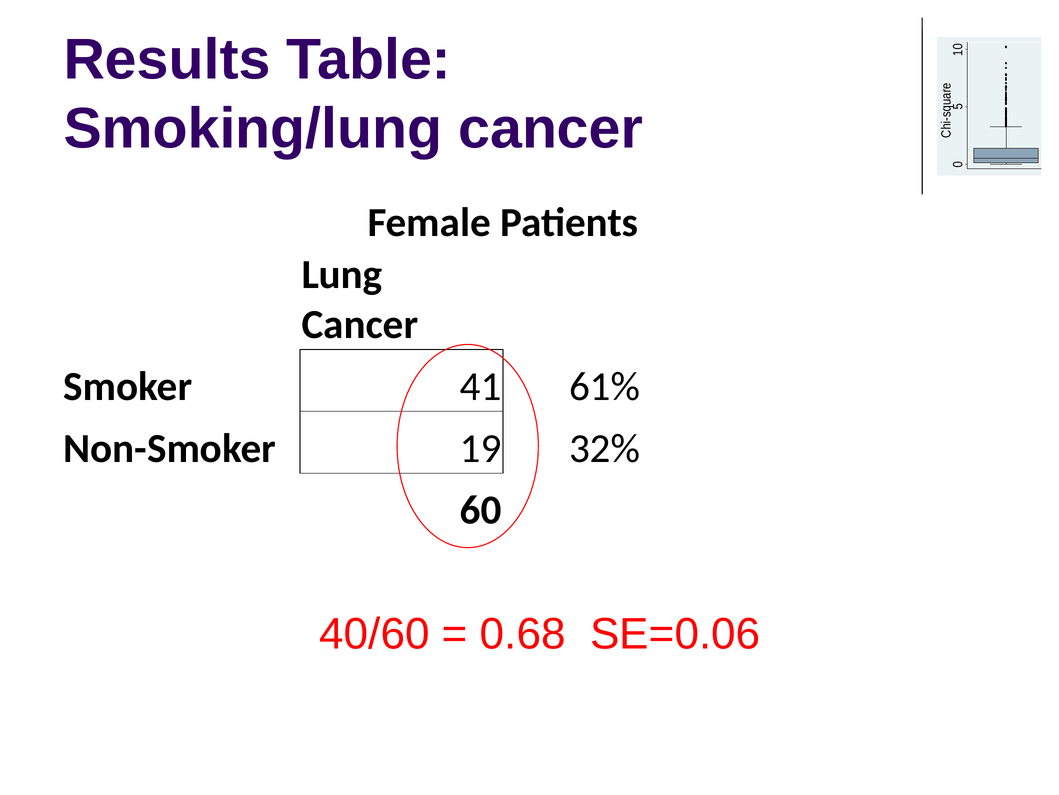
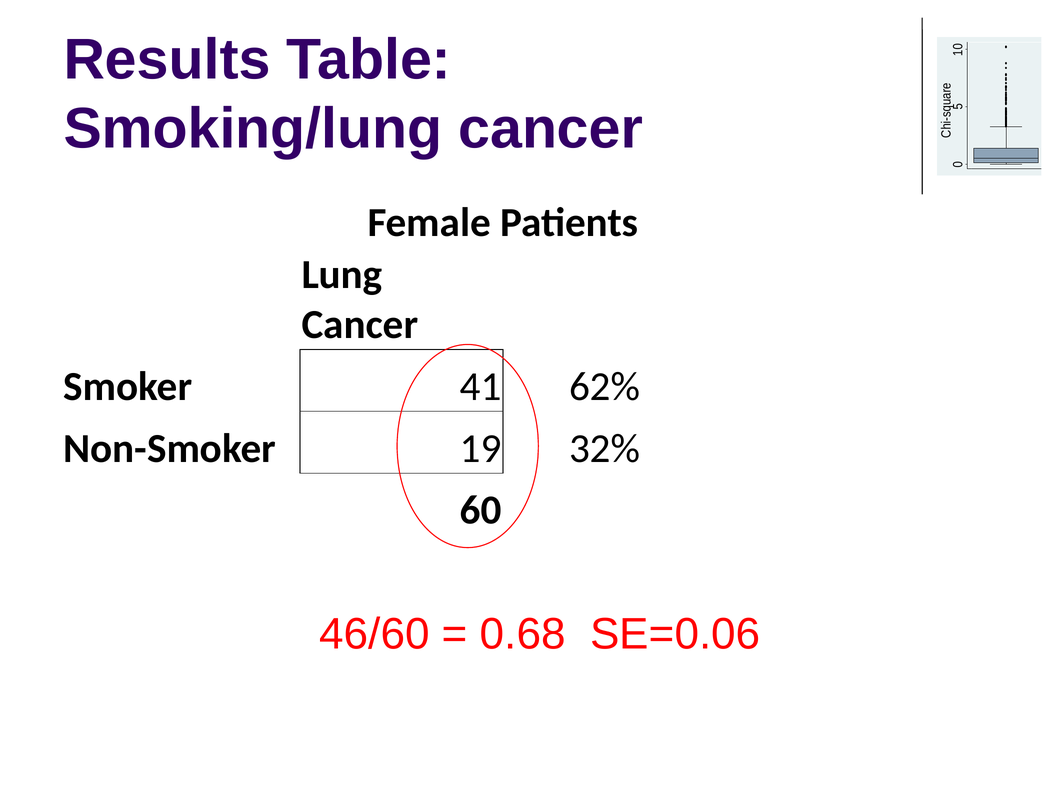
61%: 61% -> 62%
40/60: 40/60 -> 46/60
